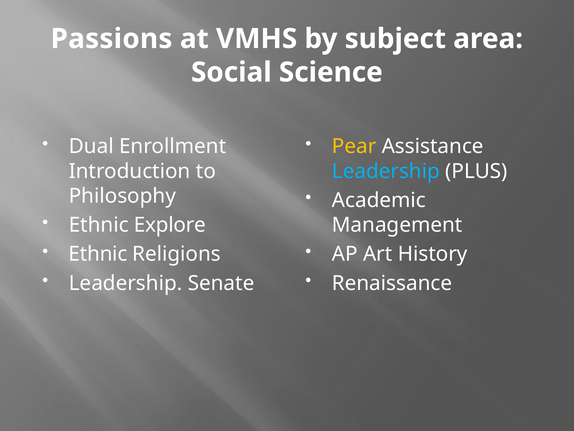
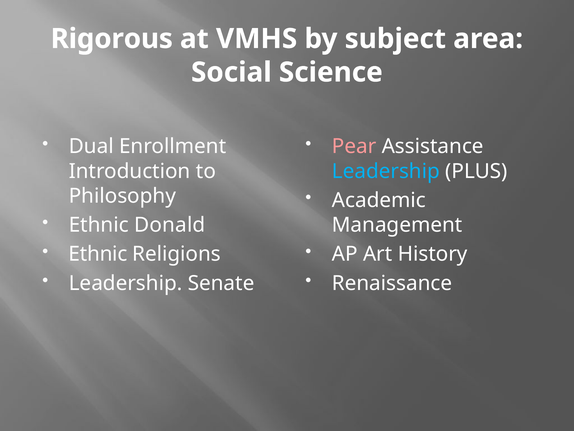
Passions: Passions -> Rigorous
Pear colour: yellow -> pink
Explore: Explore -> Donald
